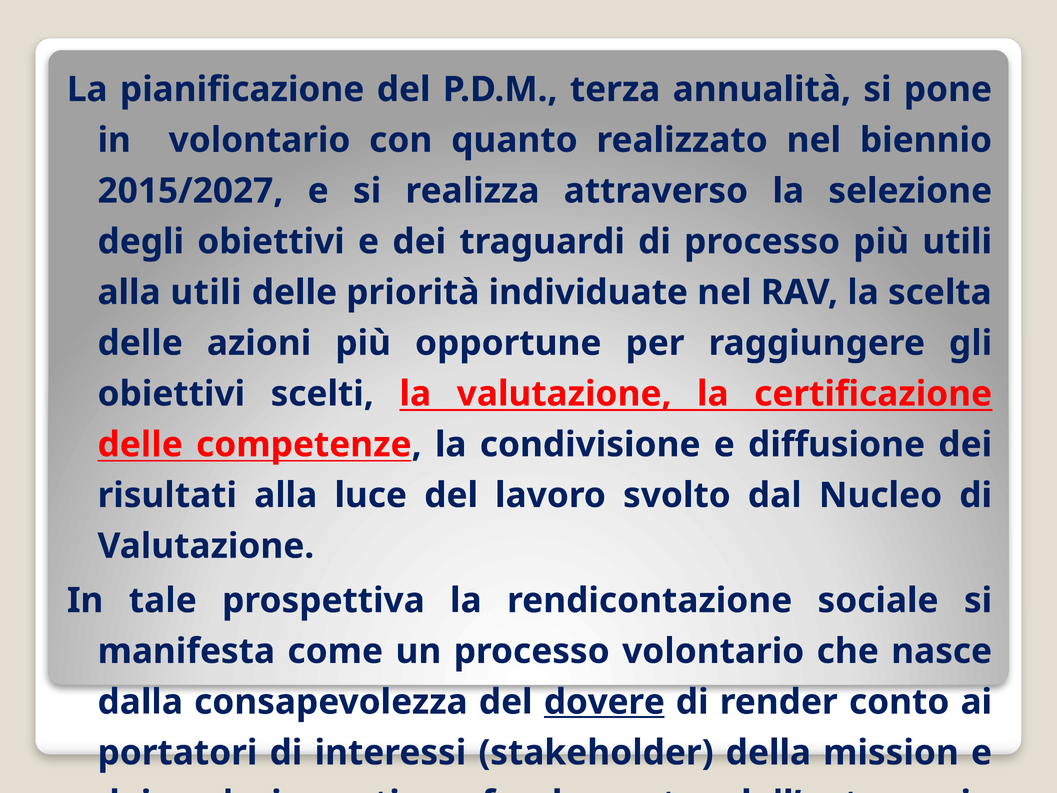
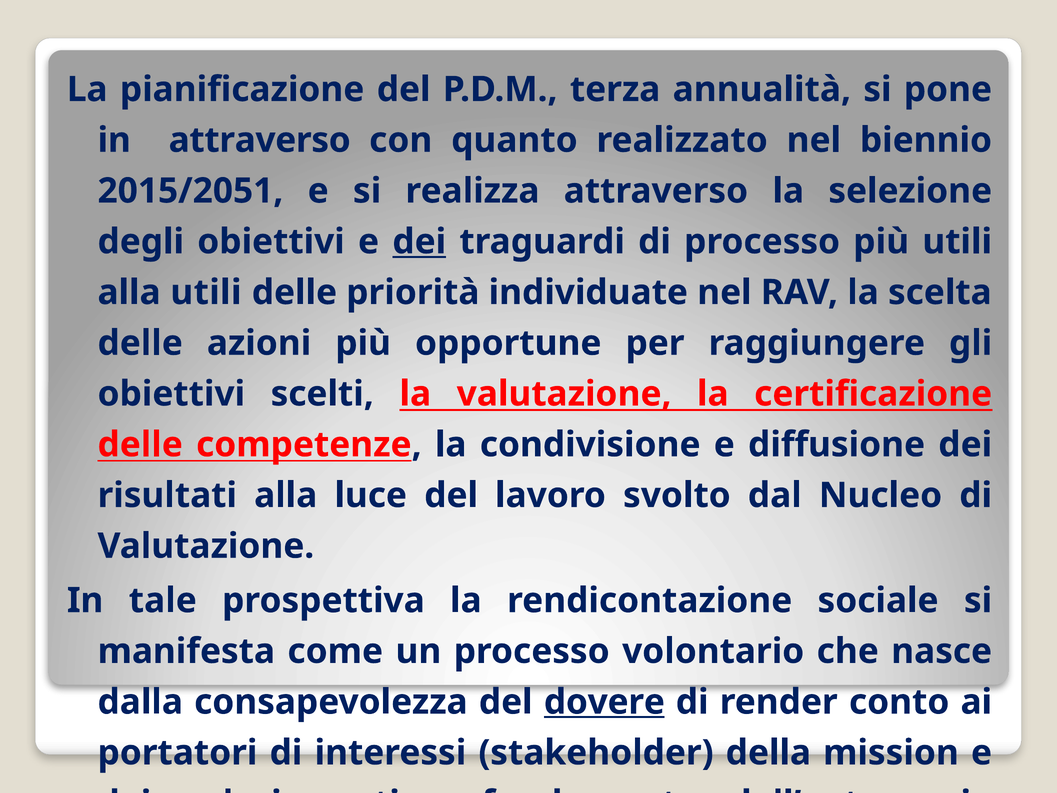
in volontario: volontario -> attraverso
2015/2027: 2015/2027 -> 2015/2051
dei at (419, 242) underline: none -> present
